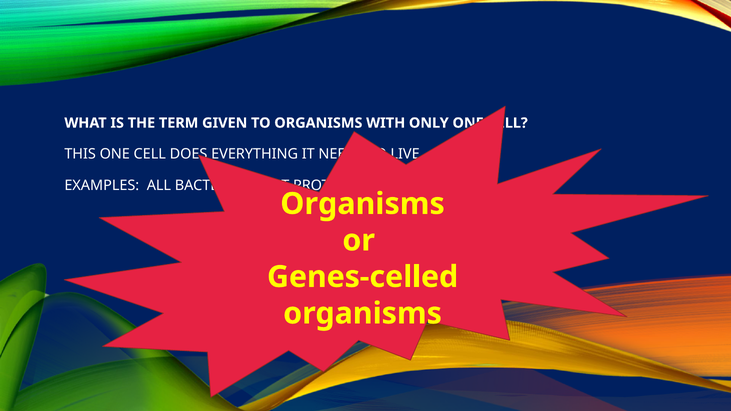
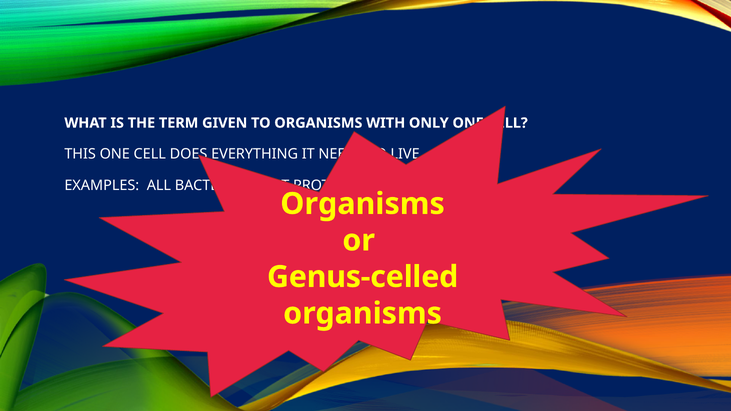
Genes-celled: Genes-celled -> Genus-celled
